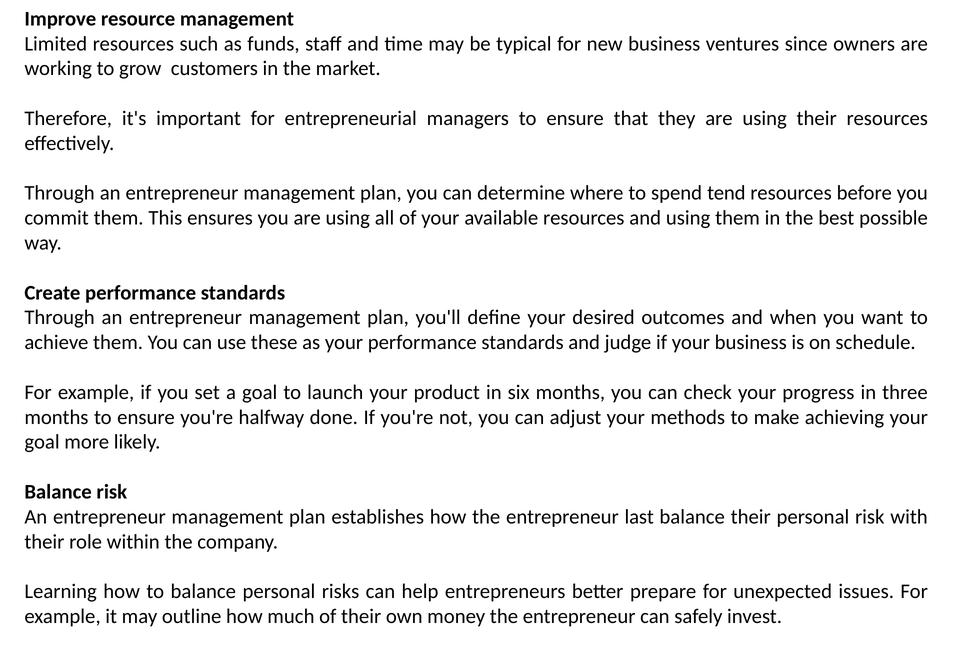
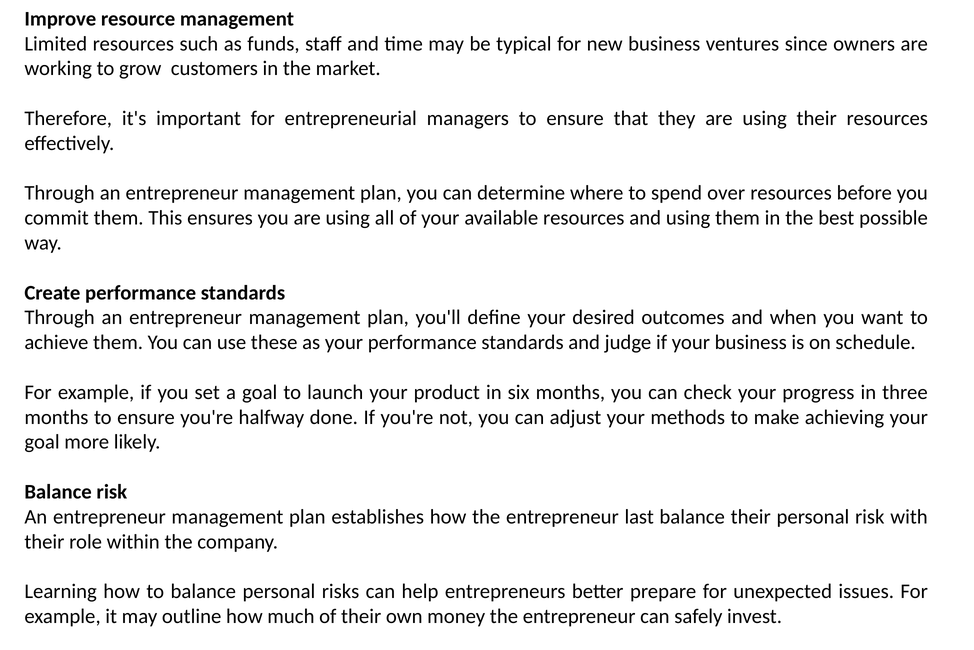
tend: tend -> over
